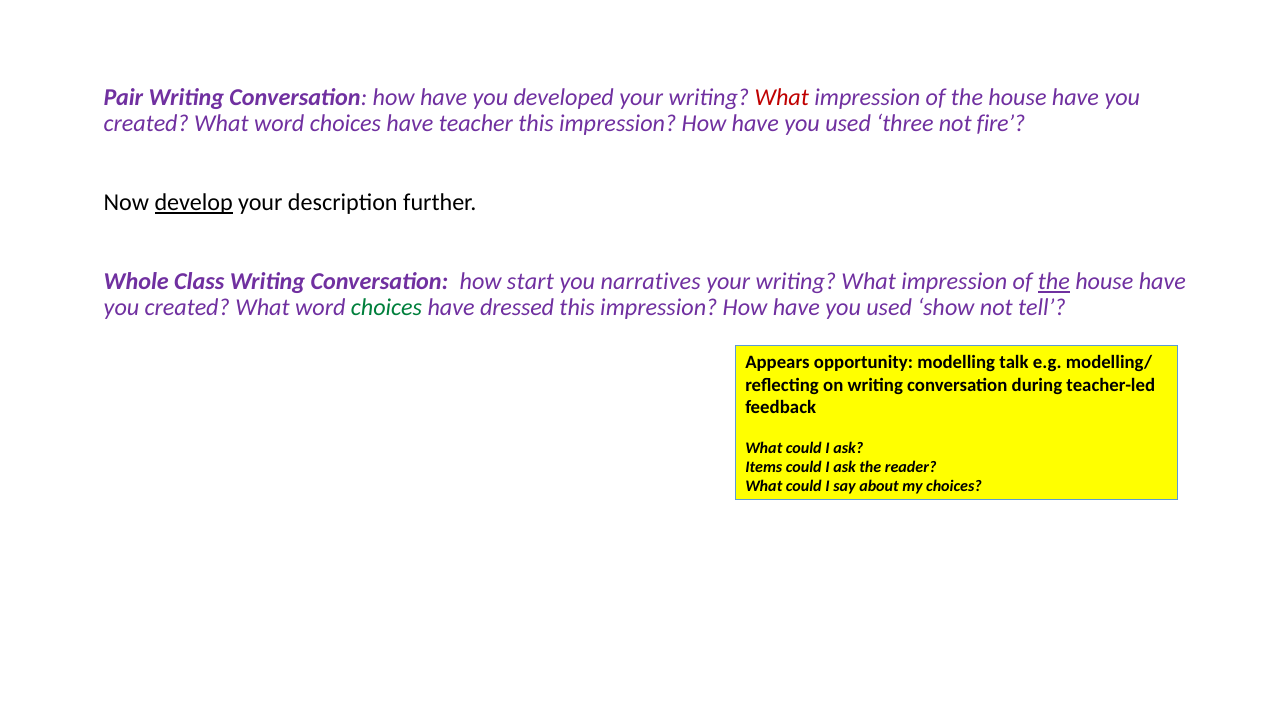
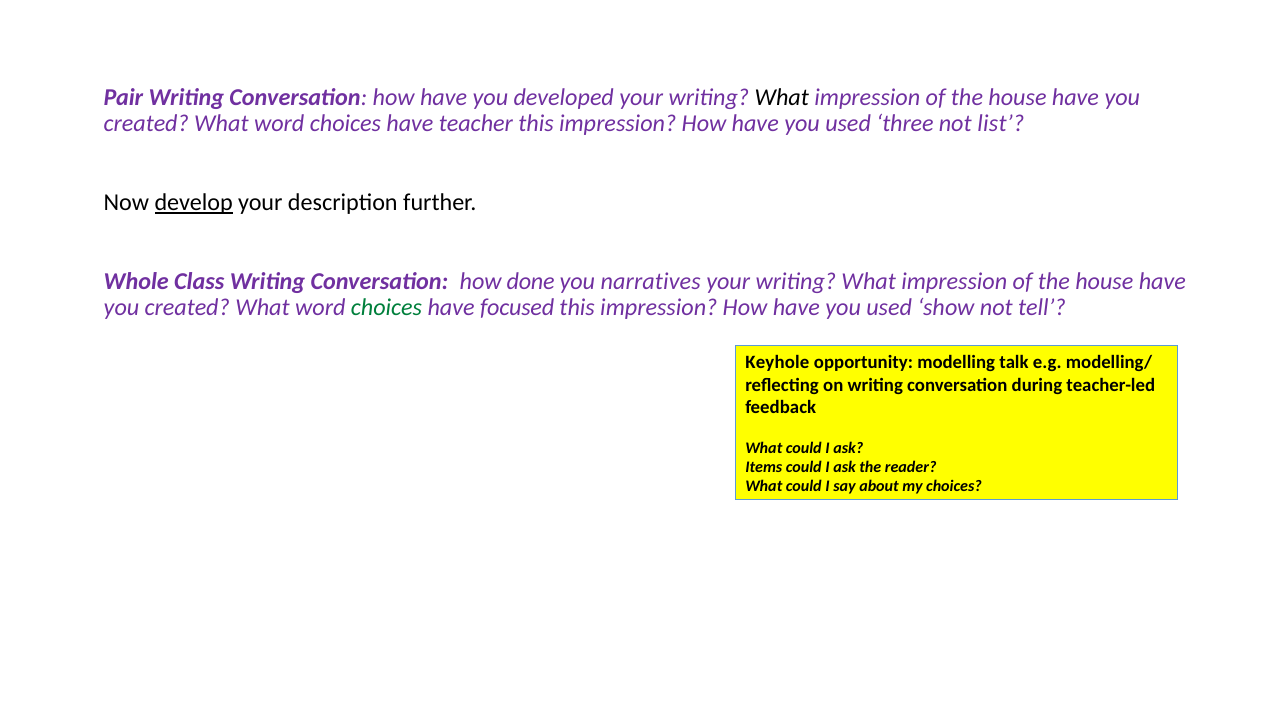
What at (782, 97) colour: red -> black
fire: fire -> list
start: start -> done
the at (1054, 282) underline: present -> none
dressed: dressed -> focused
Appears: Appears -> Keyhole
